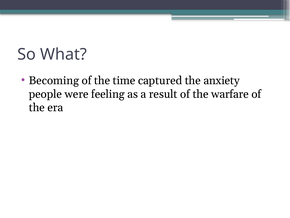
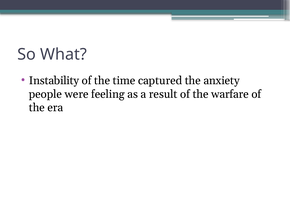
Becoming: Becoming -> Instability
